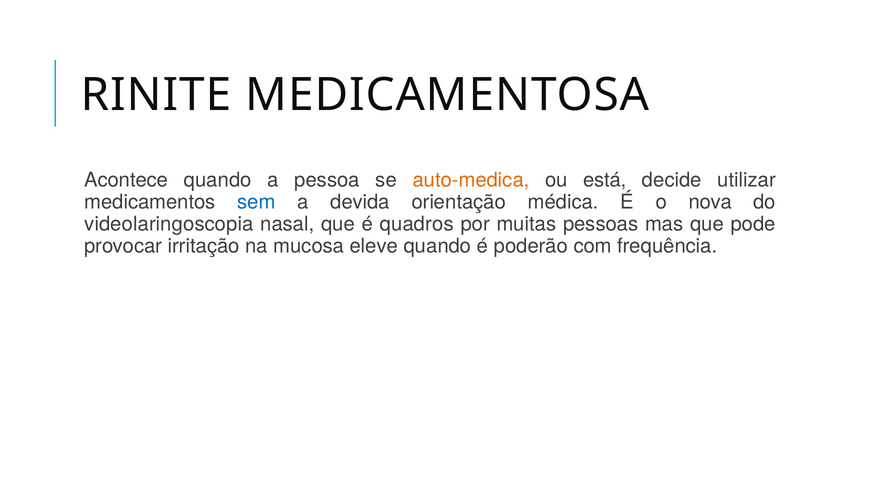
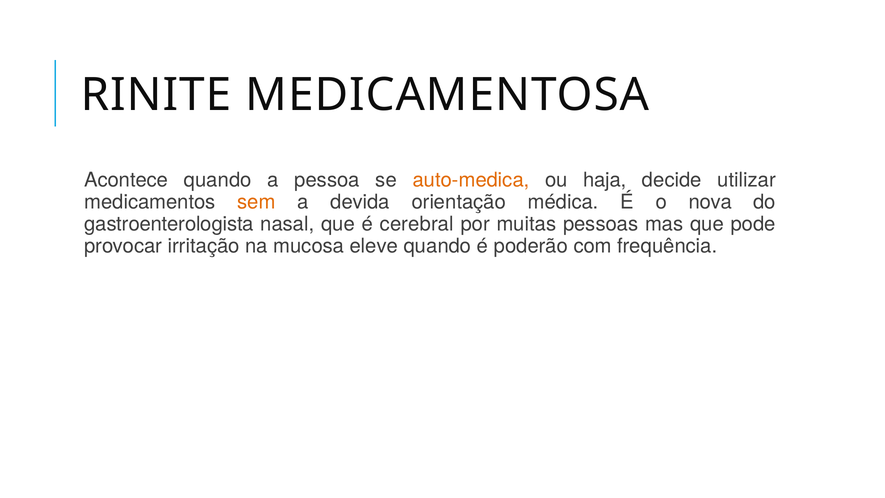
está: está -> haja
sem colour: blue -> orange
videolaringoscopia: videolaringoscopia -> gastroenterologista
quadros: quadros -> cerebral
